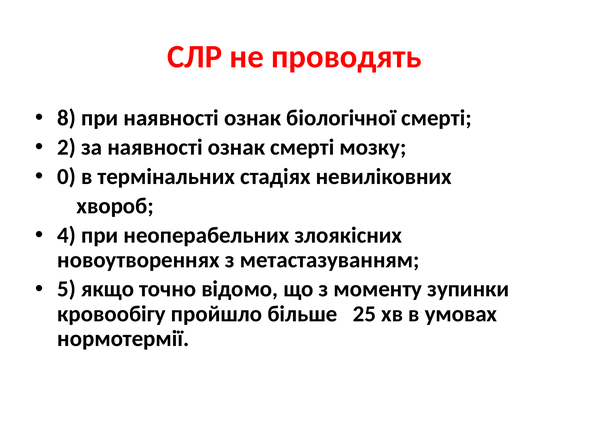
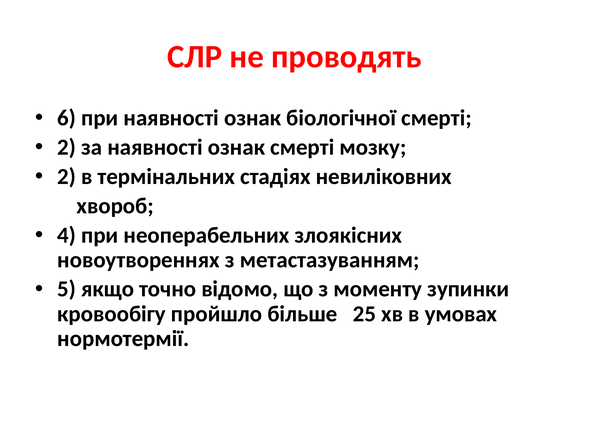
8: 8 -> 6
0 at (67, 177): 0 -> 2
